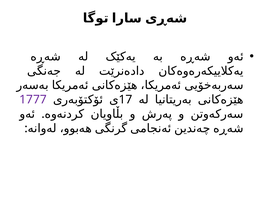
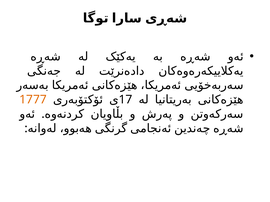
1777 colour: purple -> orange
